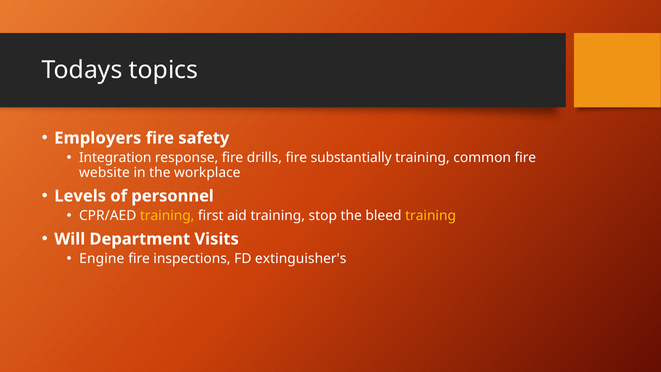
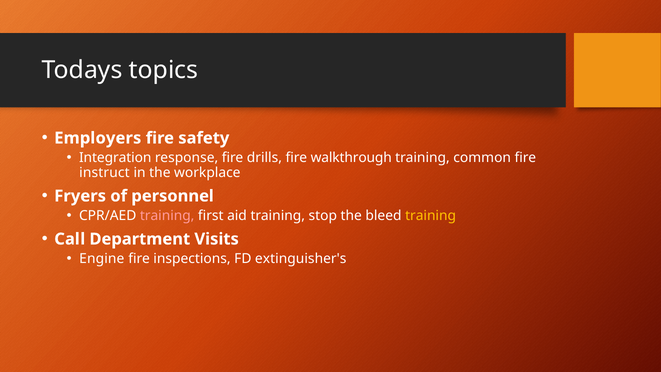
substantially: substantially -> walkthrough
website: website -> instruct
Levels: Levels -> Fryers
training at (167, 216) colour: yellow -> pink
Will: Will -> Call
